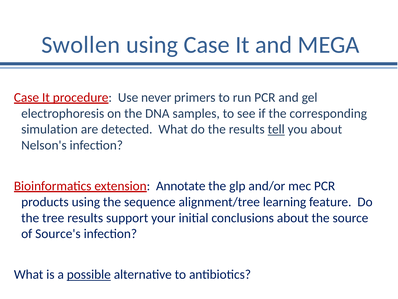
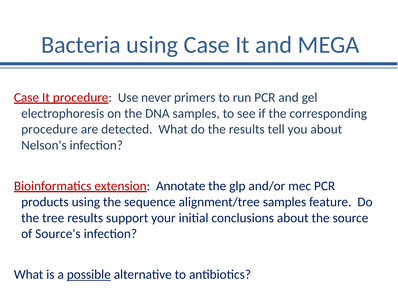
Swollen: Swollen -> Bacteria
simulation at (50, 129): simulation -> procedure
tell underline: present -> none
alignment/tree learning: learning -> samples
